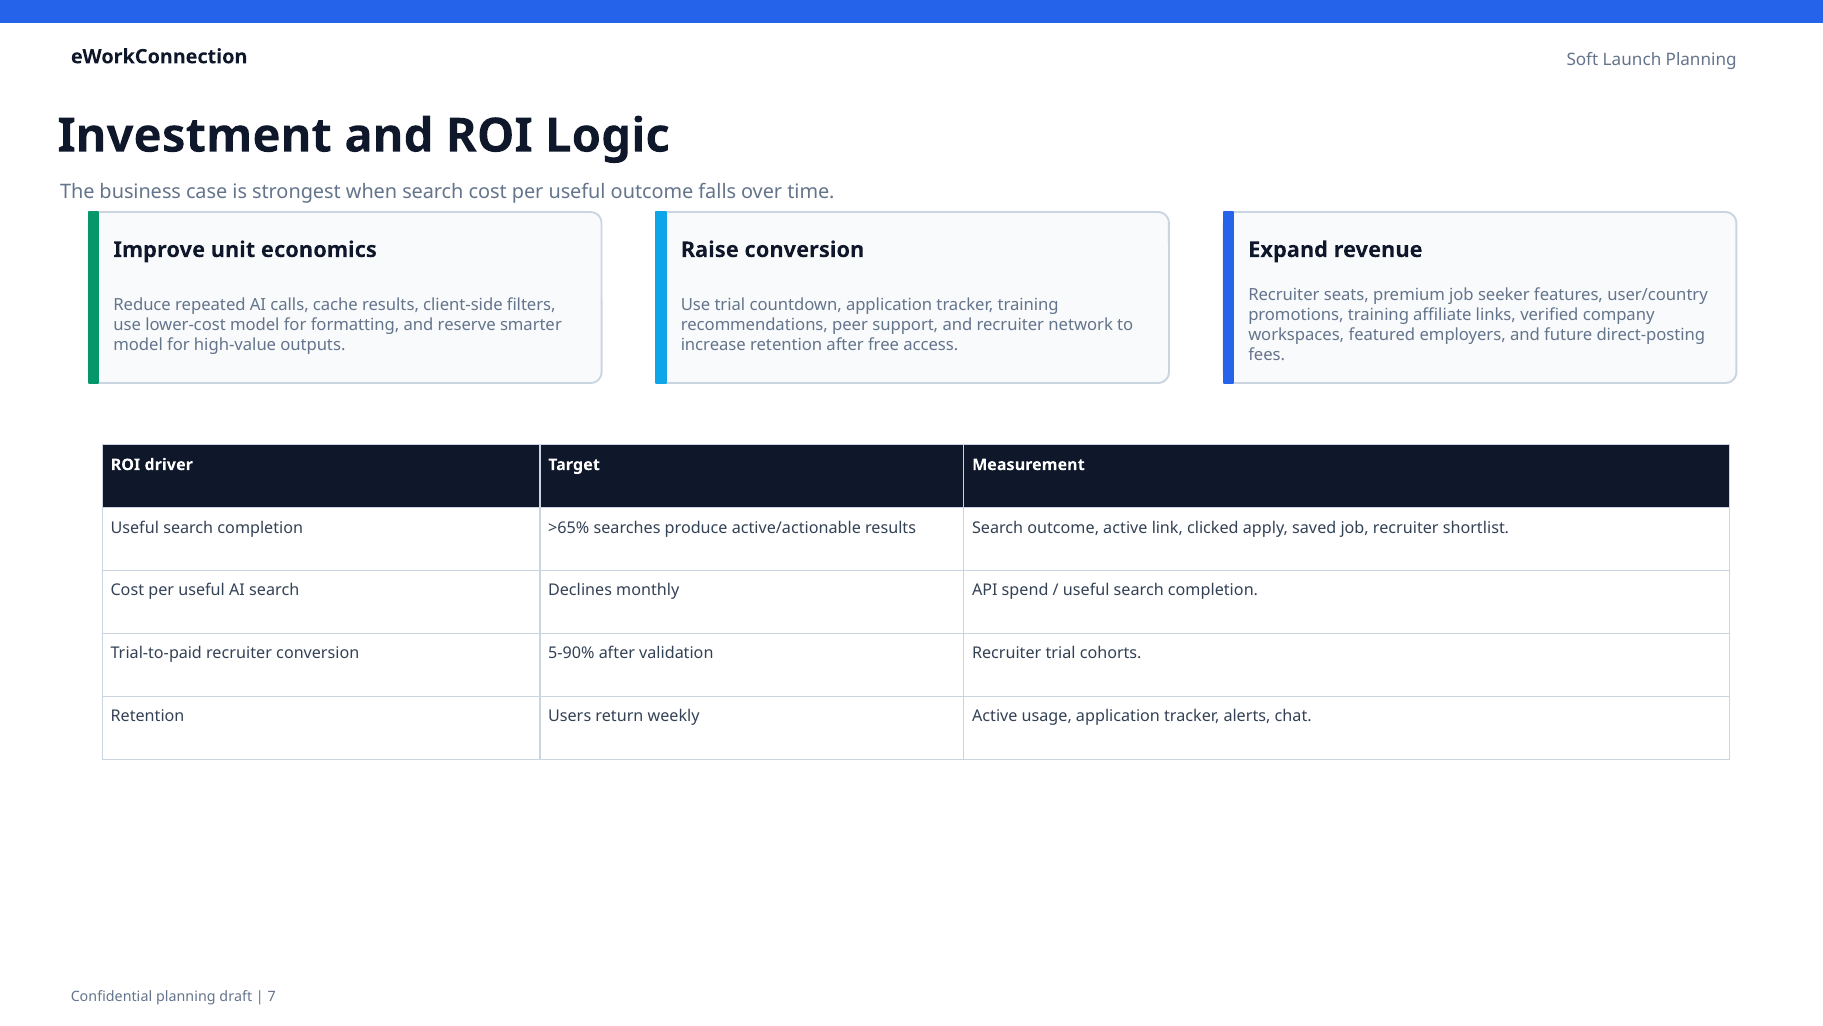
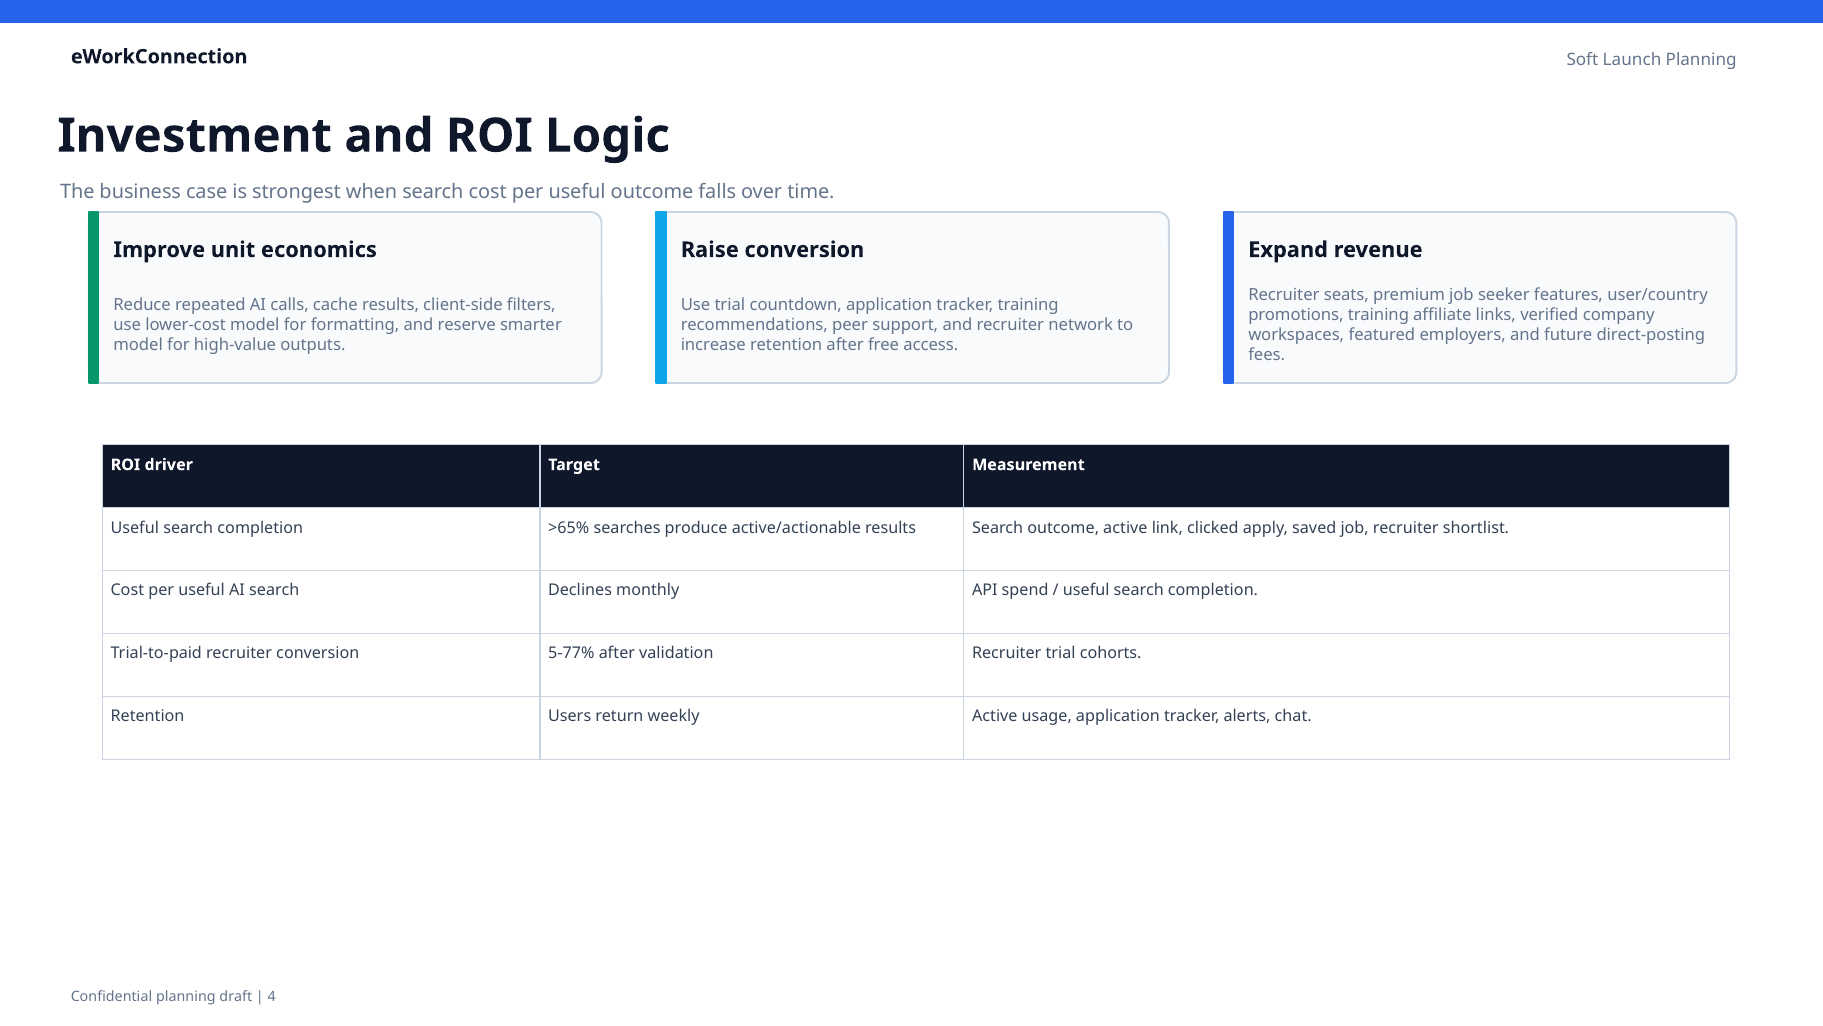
5-90%: 5-90% -> 5-77%
7: 7 -> 4
